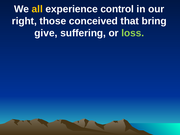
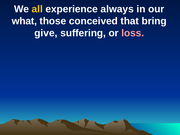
control: control -> always
right: right -> what
loss colour: light green -> pink
